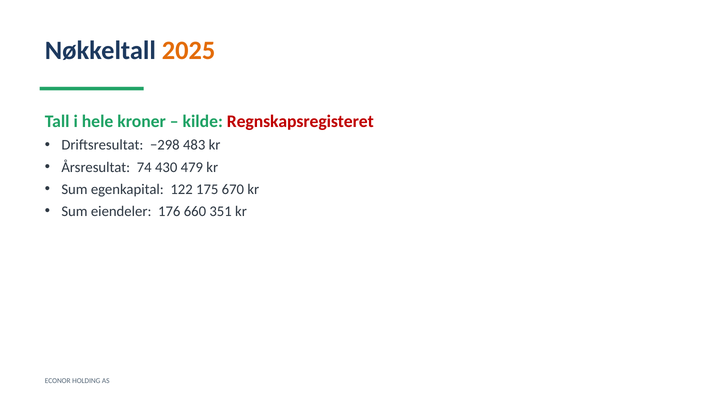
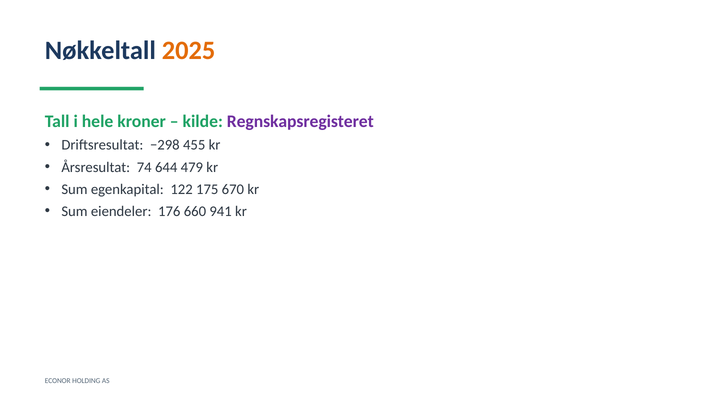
Regnskapsregisteret colour: red -> purple
483: 483 -> 455
430: 430 -> 644
351: 351 -> 941
